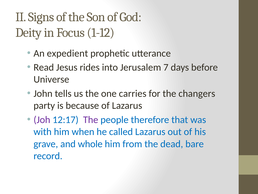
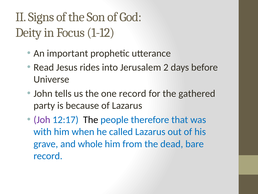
expedient: expedient -> important
7: 7 -> 2
one carries: carries -> record
changers: changers -> gathered
The at (91, 119) colour: purple -> black
